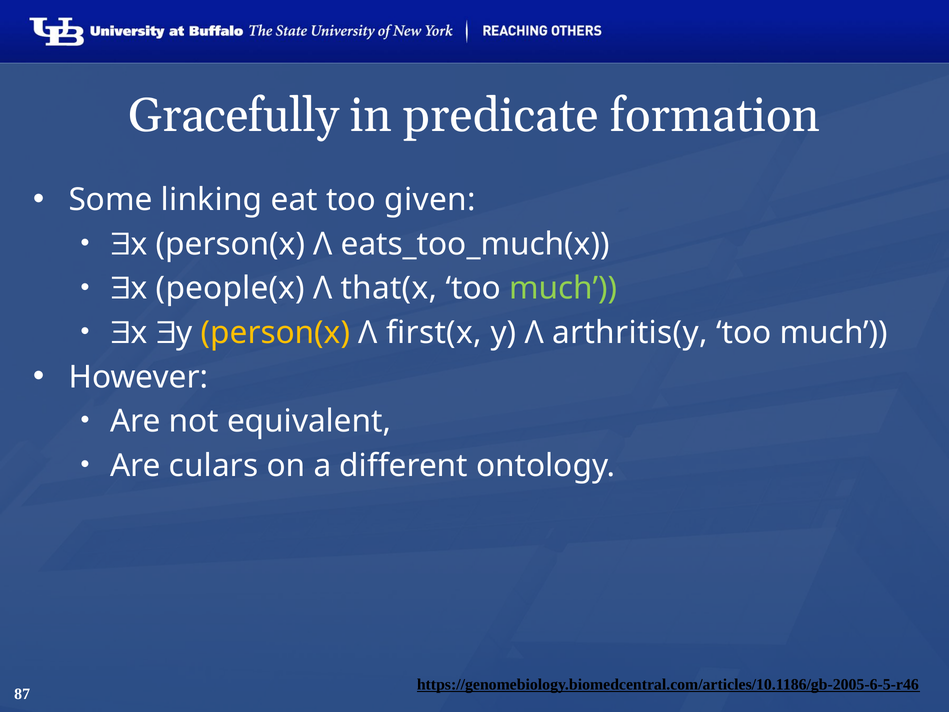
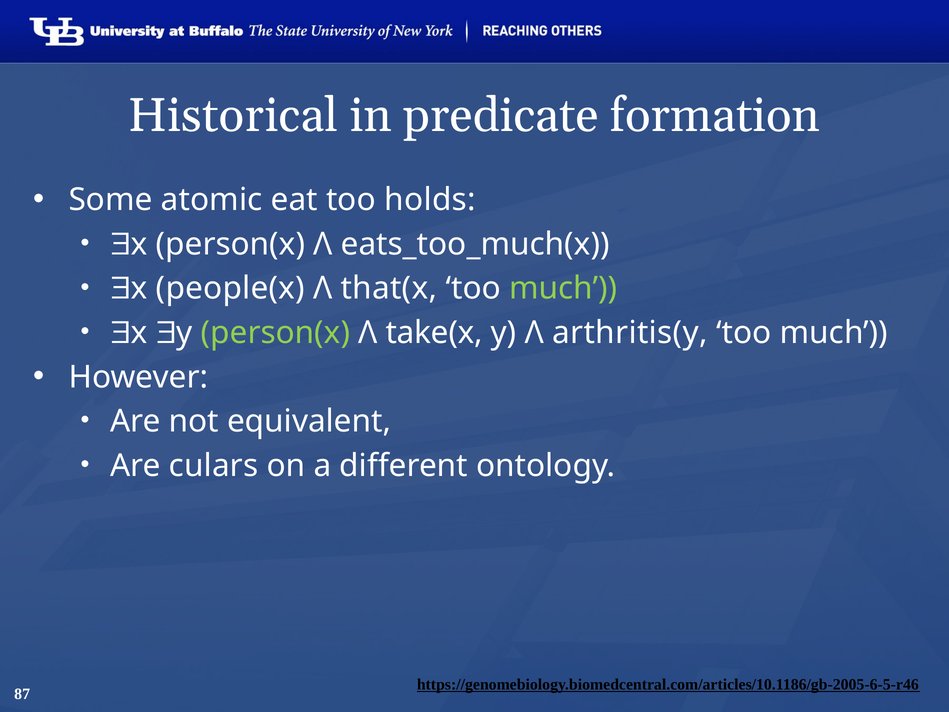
Gracefully: Gracefully -> Historical
linking: linking -> atomic
given: given -> holds
person(x at (276, 333) colour: yellow -> light green
first(x: first(x -> take(x
